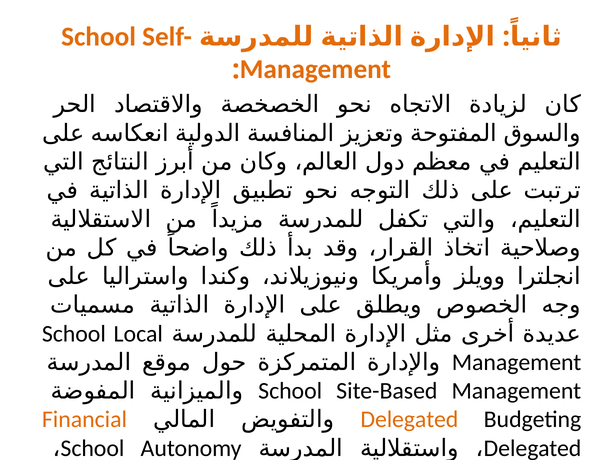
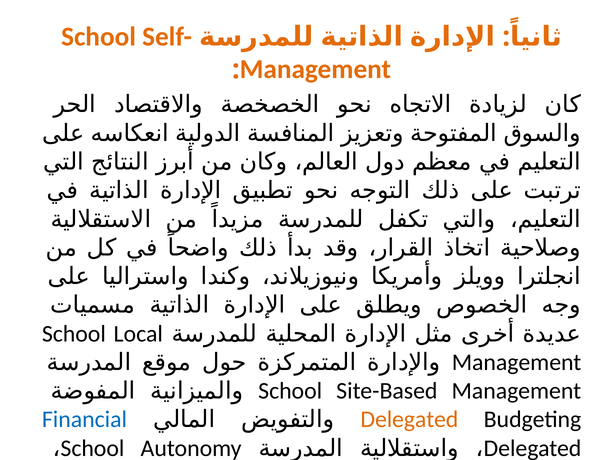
Financial colour: orange -> blue
